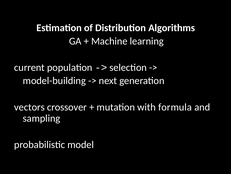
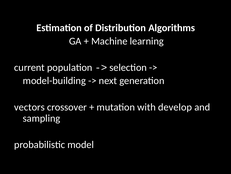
formula: formula -> develop
